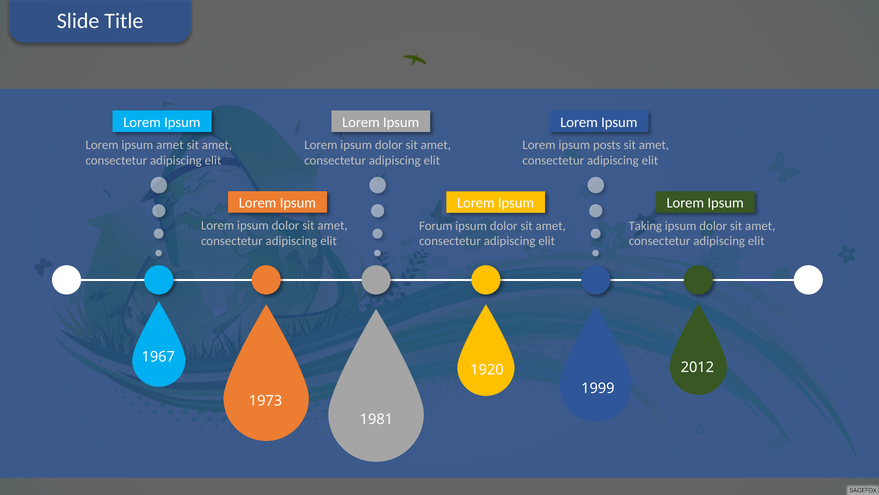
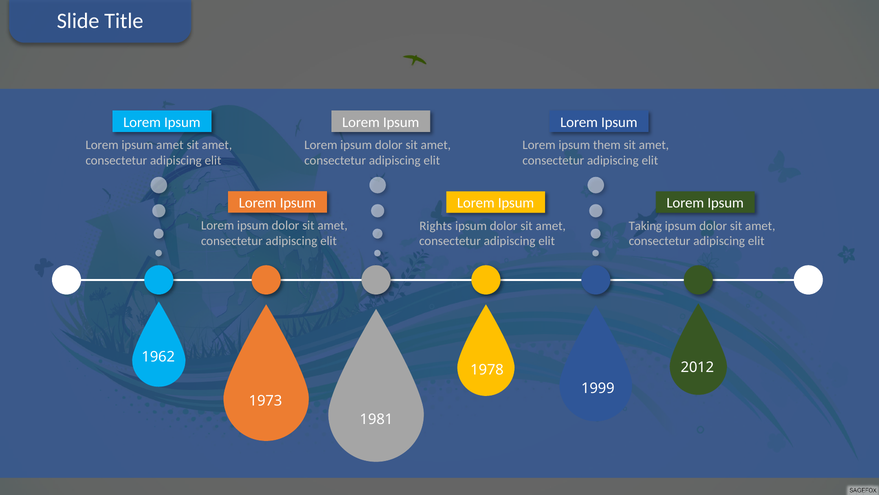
posts: posts -> them
Forum: Forum -> Rights
1967: 1967 -> 1962
1920: 1920 -> 1978
